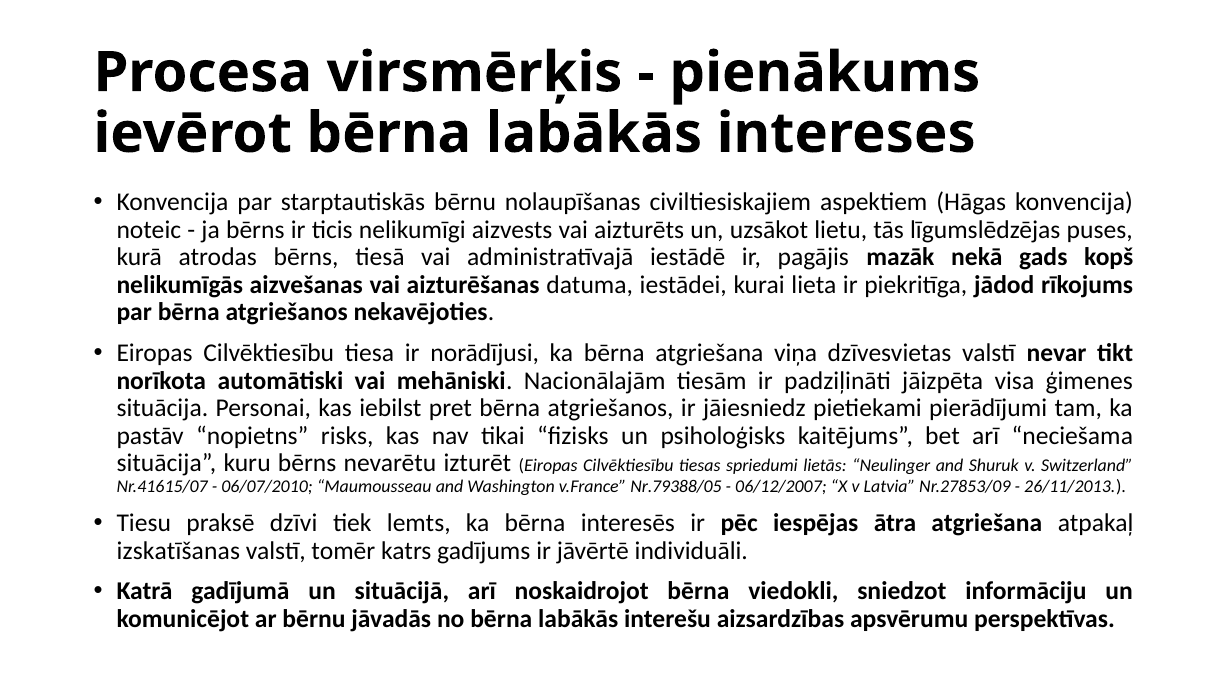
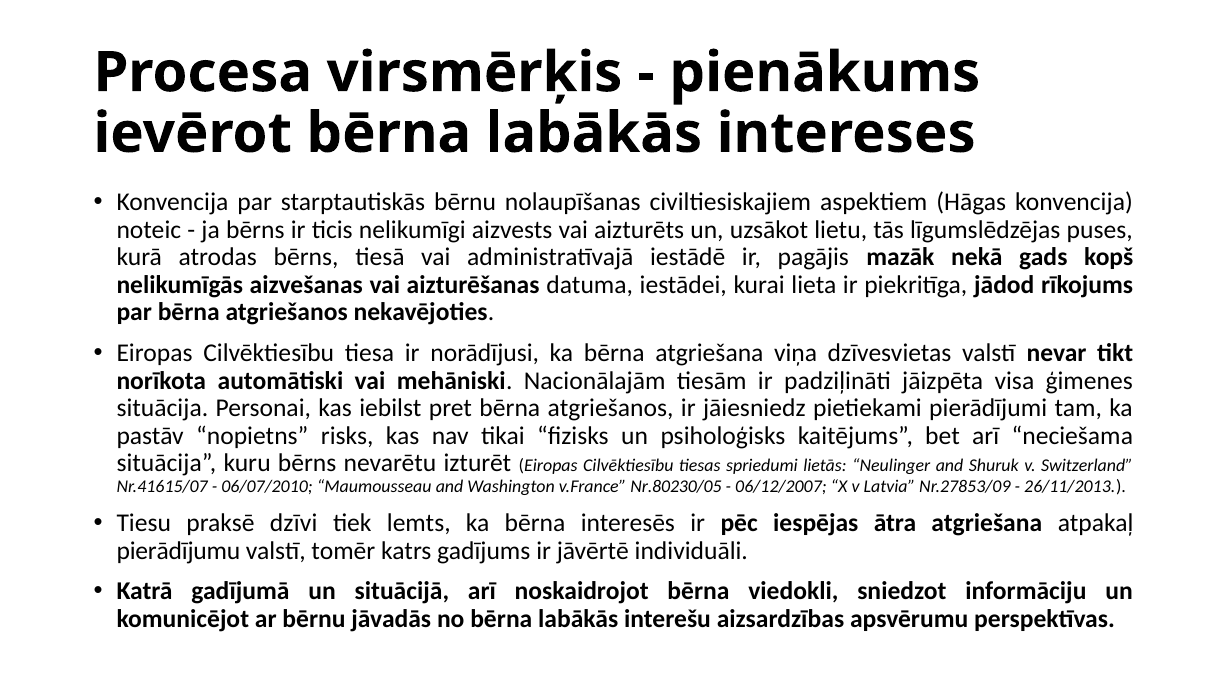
Nr.79388/05: Nr.79388/05 -> Nr.80230/05
izskatīšanas: izskatīšanas -> pierādījumu
